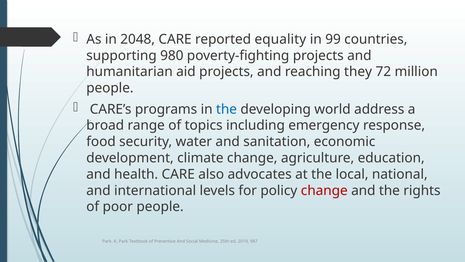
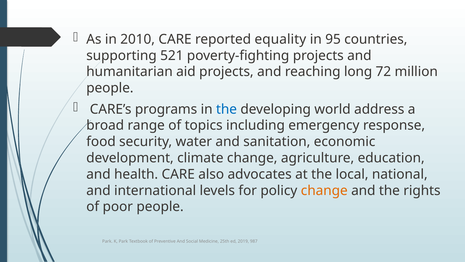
2048: 2048 -> 2010
99: 99 -> 95
980: 980 -> 521
they: they -> long
change at (324, 190) colour: red -> orange
